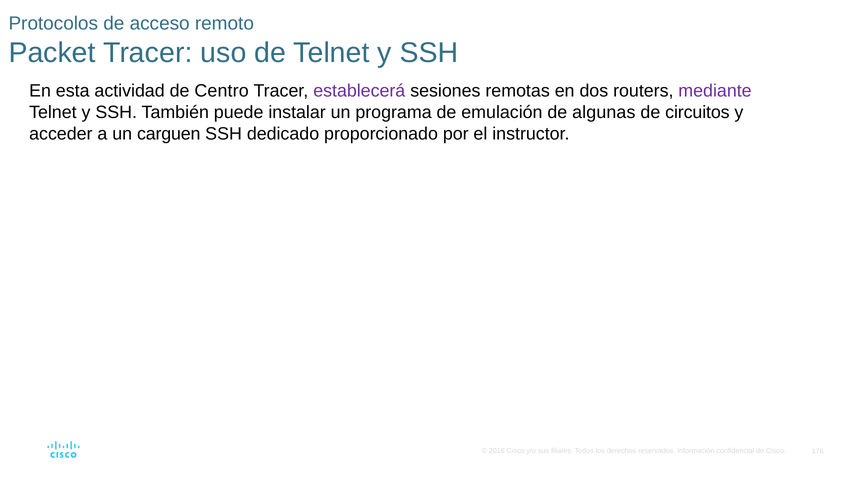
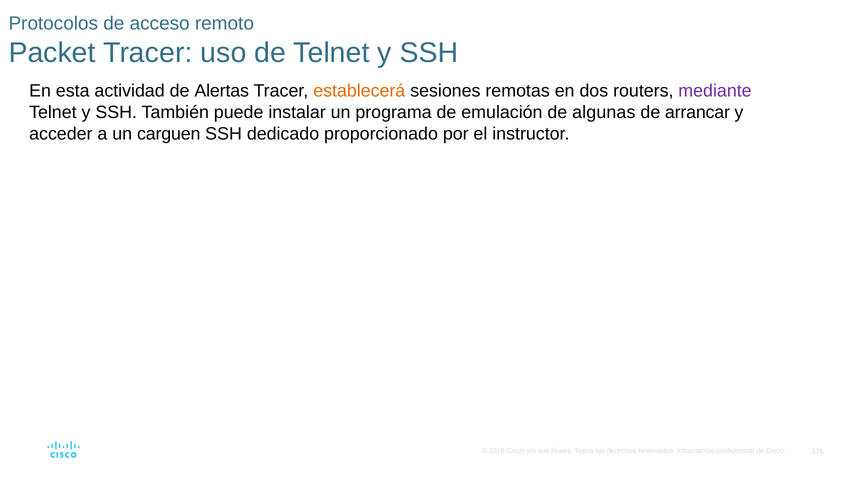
Centro: Centro -> Alertas
establecerá colour: purple -> orange
circuitos: circuitos -> arrancar
